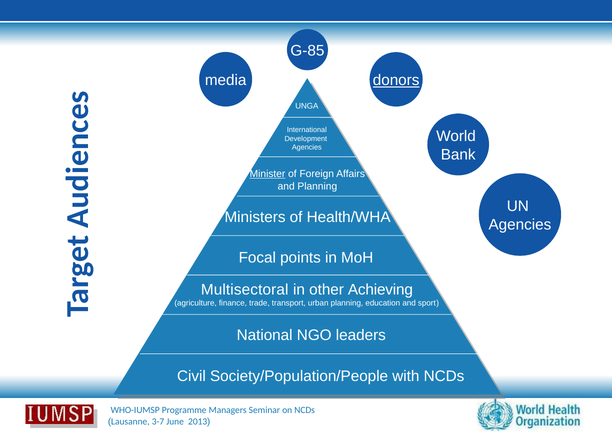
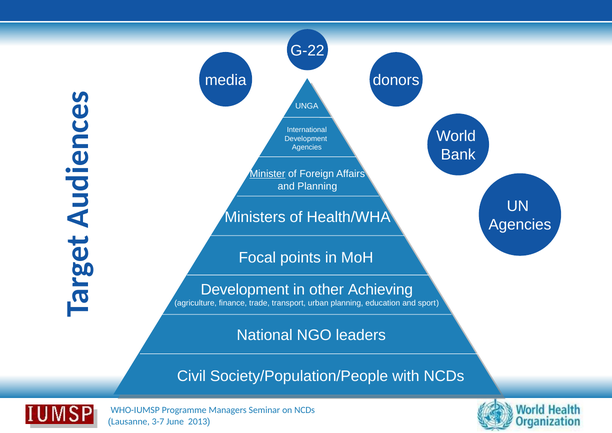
G-85: G-85 -> G-22
donors underline: present -> none
Multisectoral at (245, 290): Multisectoral -> Development
